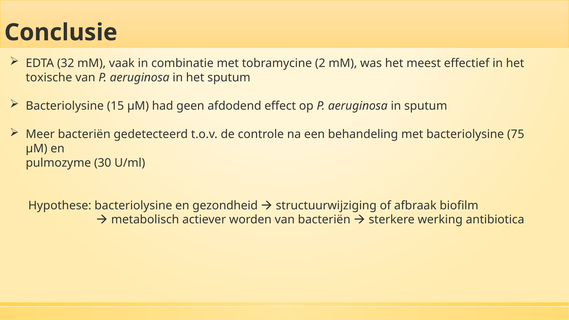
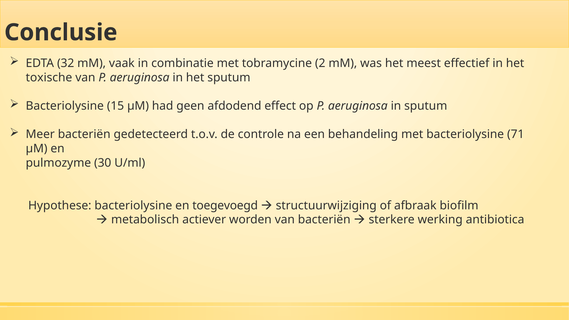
75: 75 -> 71
gezondheid: gezondheid -> toegevoegd
